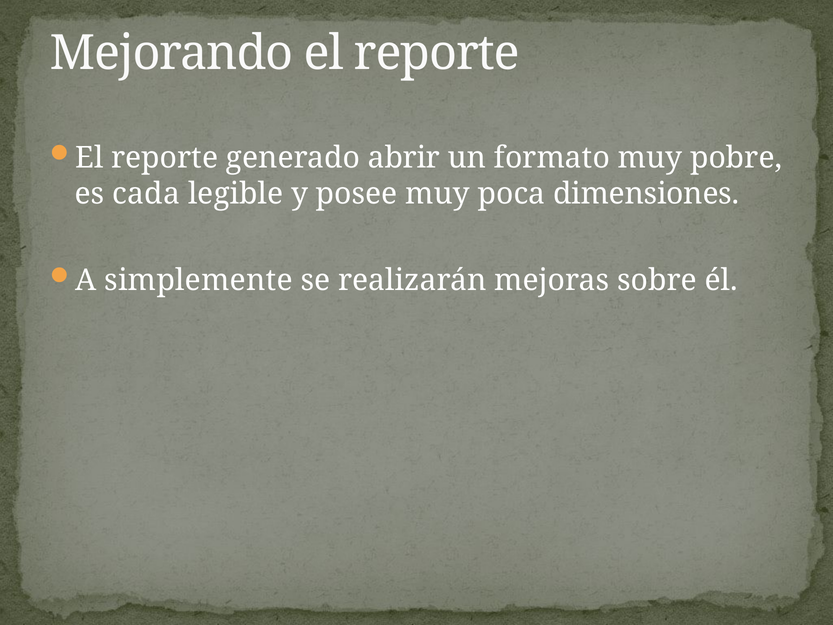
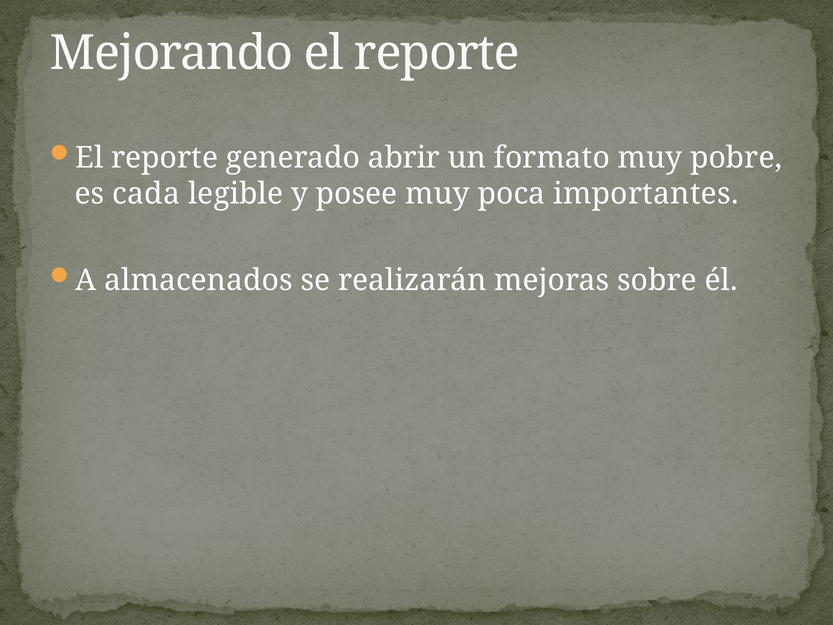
dimensiones: dimensiones -> importantes
simplemente: simplemente -> almacenados
